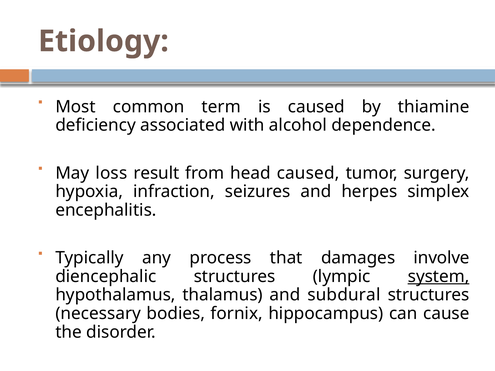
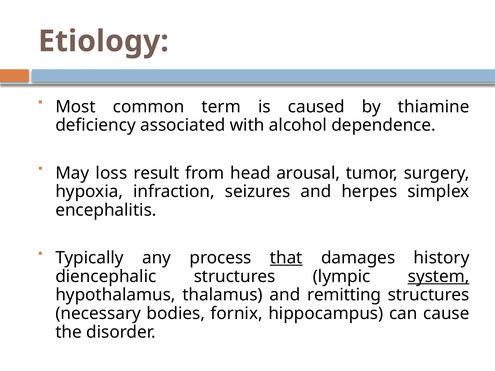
head caused: caused -> arousal
that underline: none -> present
involve: involve -> history
subdural: subdural -> remitting
